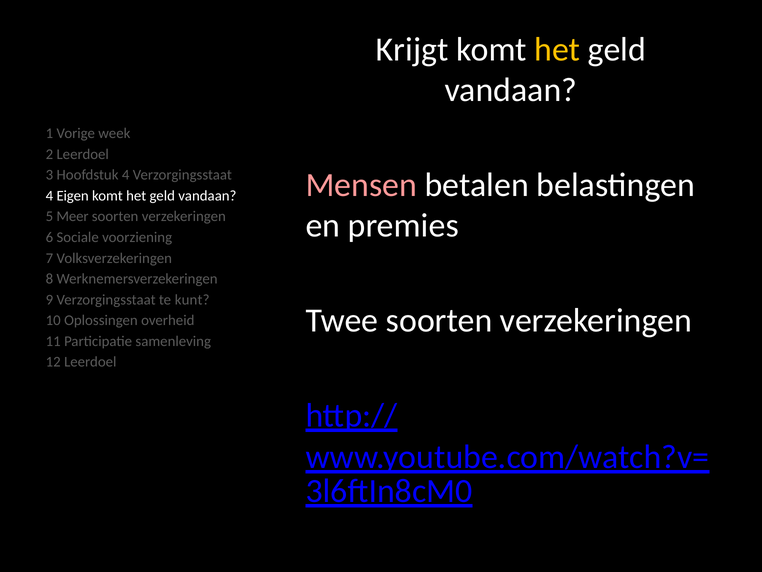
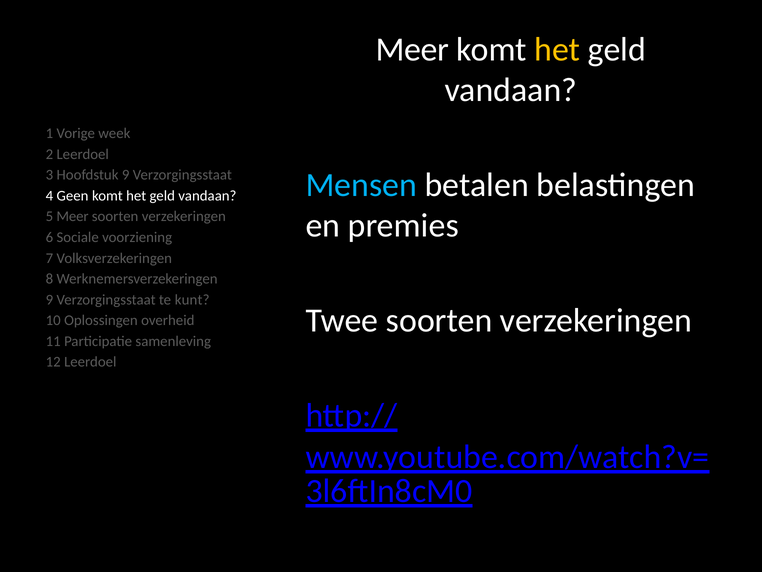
Krijgt at (412, 49): Krijgt -> Meer
Hoofdstuk 4: 4 -> 9
Mensen colour: pink -> light blue
Eigen: Eigen -> Geen
